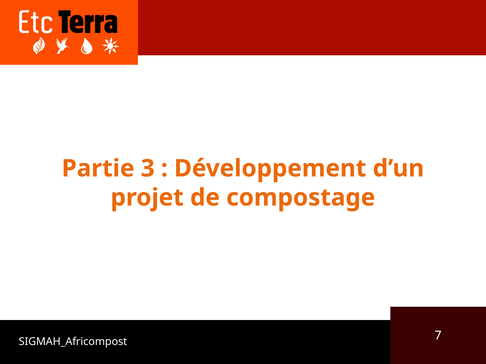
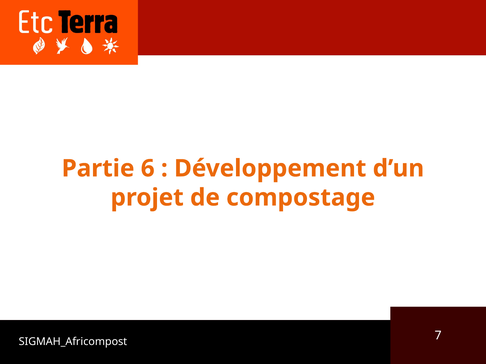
3: 3 -> 6
